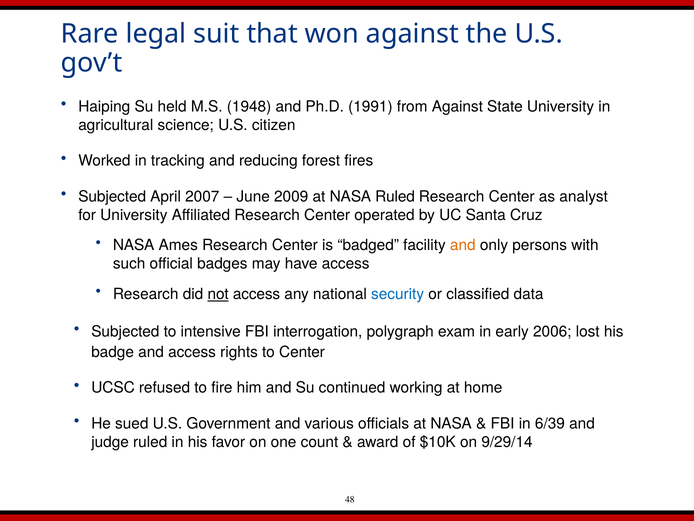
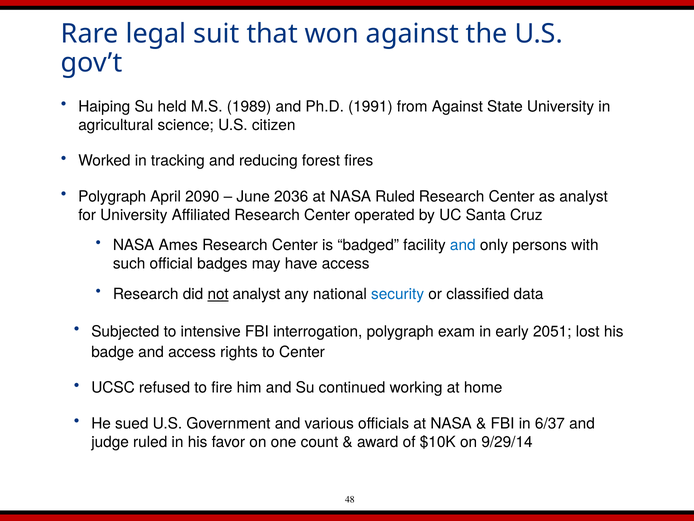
1948: 1948 -> 1989
Subjected at (112, 197): Subjected -> Polygraph
2007: 2007 -> 2090
2009: 2009 -> 2036
and at (463, 245) colour: orange -> blue
not access: access -> analyst
2006: 2006 -> 2051
6/39: 6/39 -> 6/37
